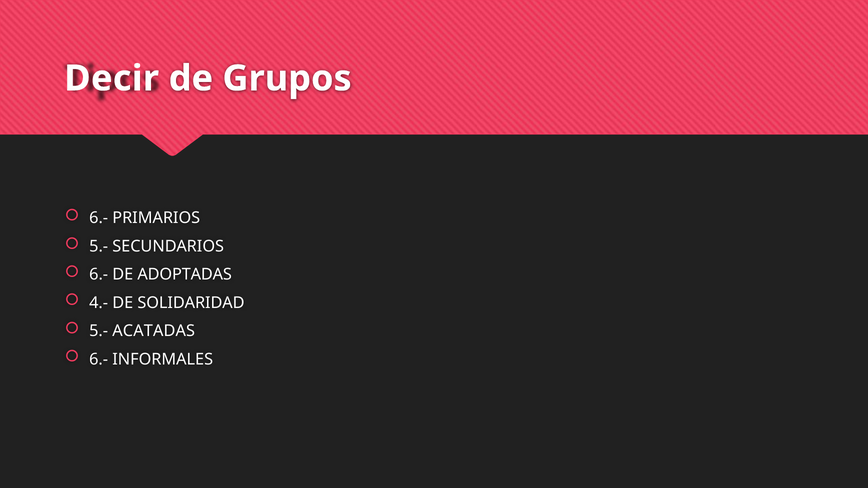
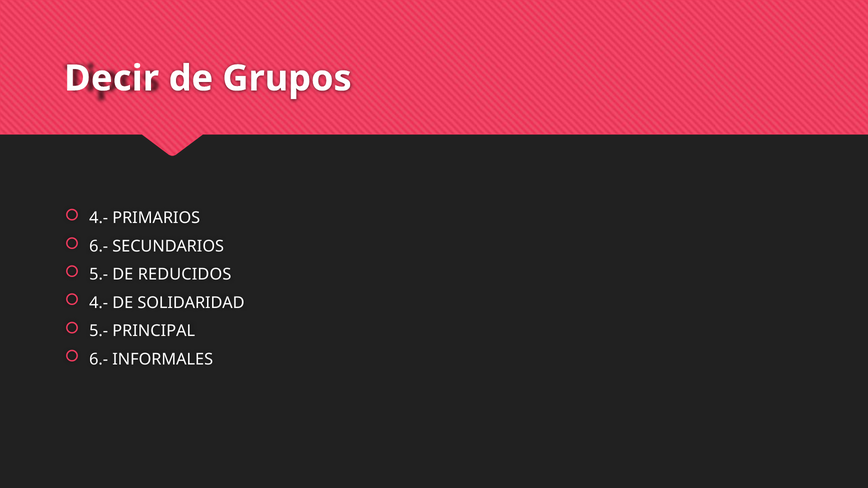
6.- at (99, 218): 6.- -> 4.-
5.- at (99, 246): 5.- -> 6.-
6.- at (99, 275): 6.- -> 5.-
ADOPTADAS: ADOPTADAS -> REDUCIDOS
ACATADAS: ACATADAS -> PRINCIPAL
